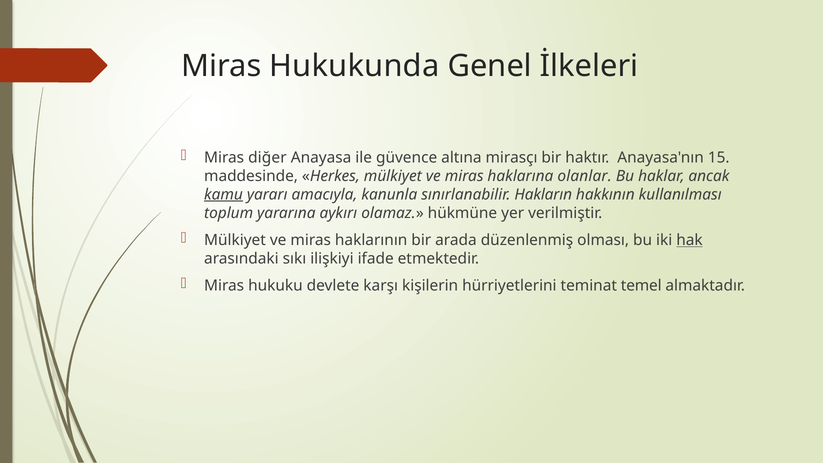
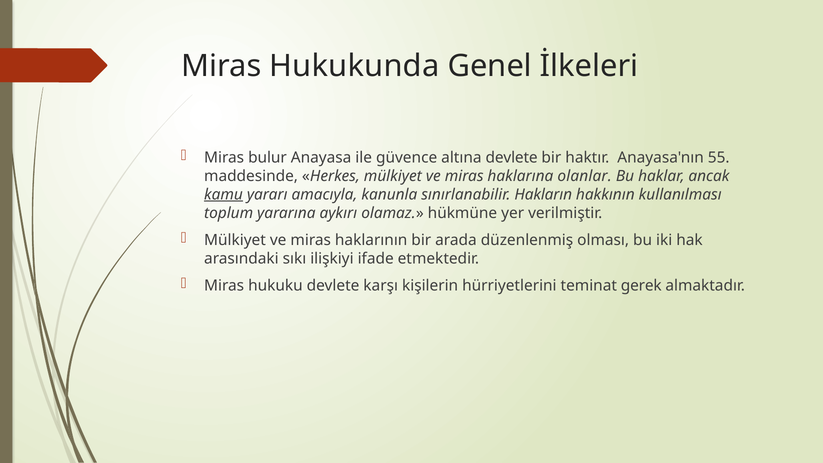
diğer: diğer -> bulur
altına mirasçı: mirasçı -> devlete
15: 15 -> 55
hak underline: present -> none
temel: temel -> gerek
